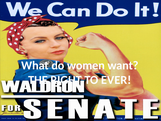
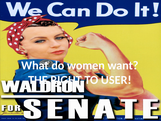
EVER: EVER -> USER
